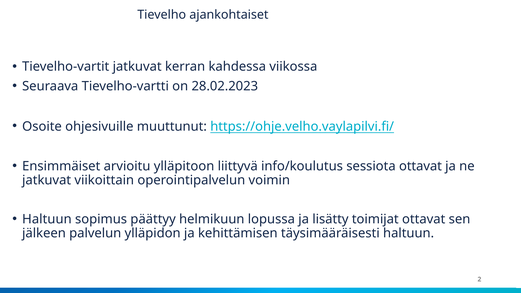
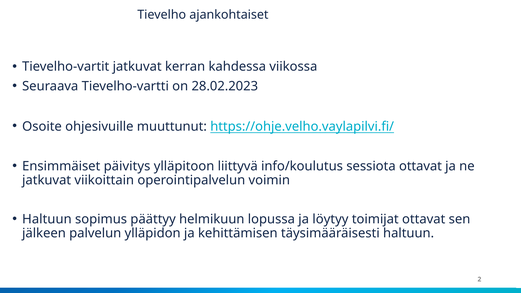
arvioitu: arvioitu -> päivitys
lisätty: lisätty -> löytyy
